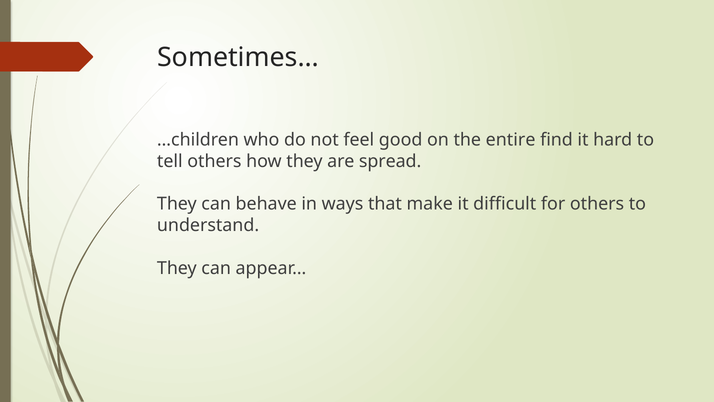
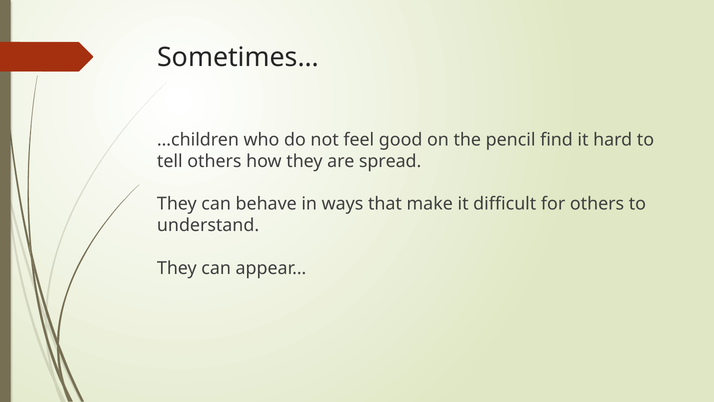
entire: entire -> pencil
